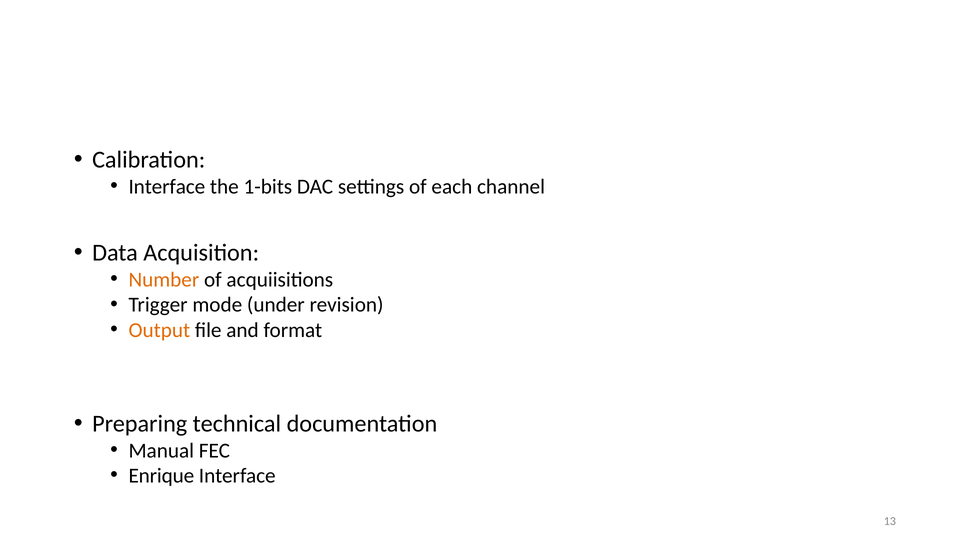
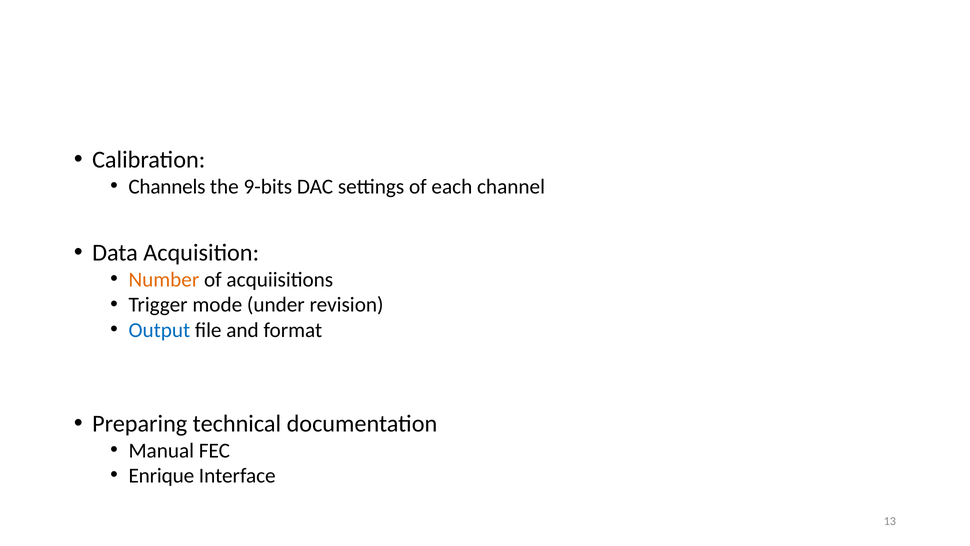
Interface at (167, 186): Interface -> Channels
1-bits: 1-bits -> 9-bits
Output colour: orange -> blue
